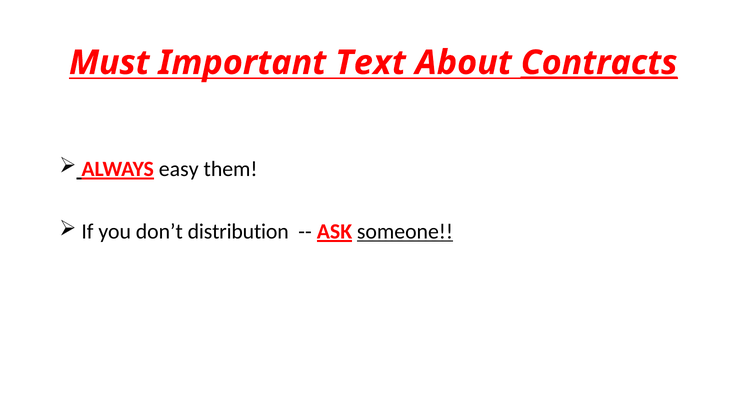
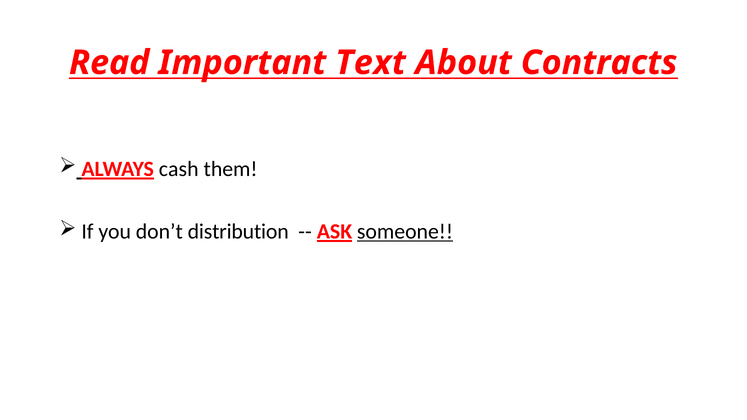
Must: Must -> Read
Contracts underline: present -> none
easy: easy -> cash
